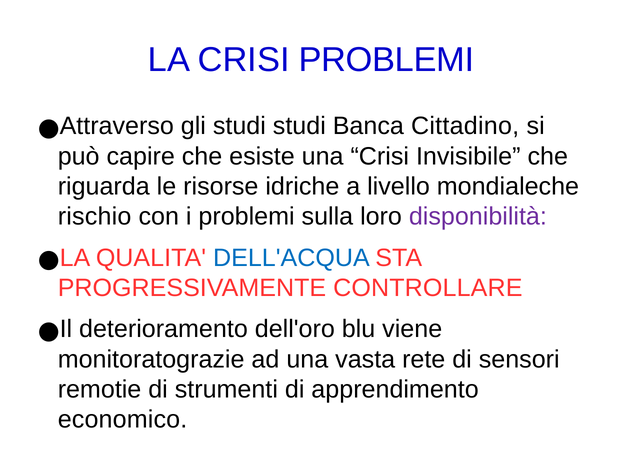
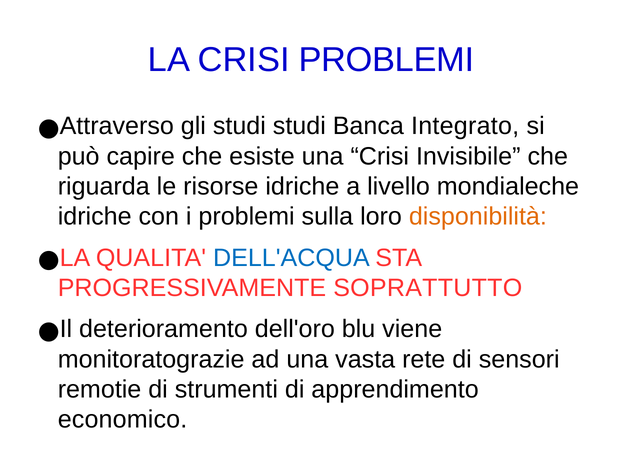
Cittadino: Cittadino -> Integrato
rischio at (95, 216): rischio -> idriche
disponibilità colour: purple -> orange
CONTROLLARE: CONTROLLARE -> SOPRATTUTTO
